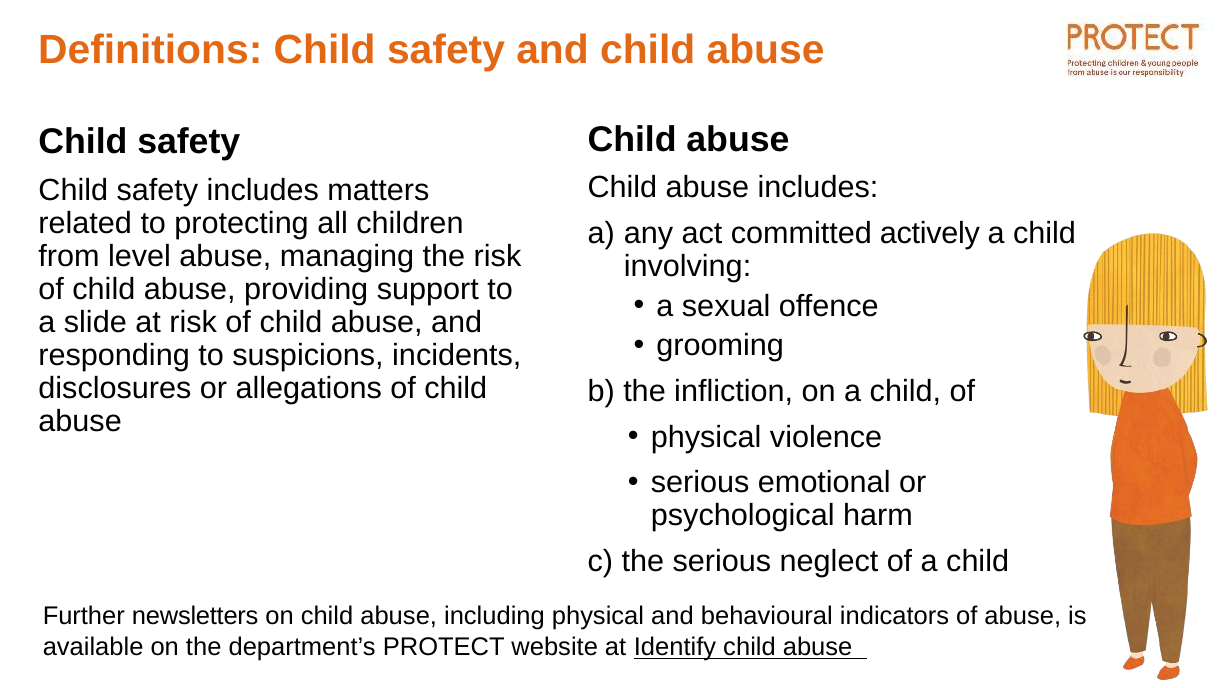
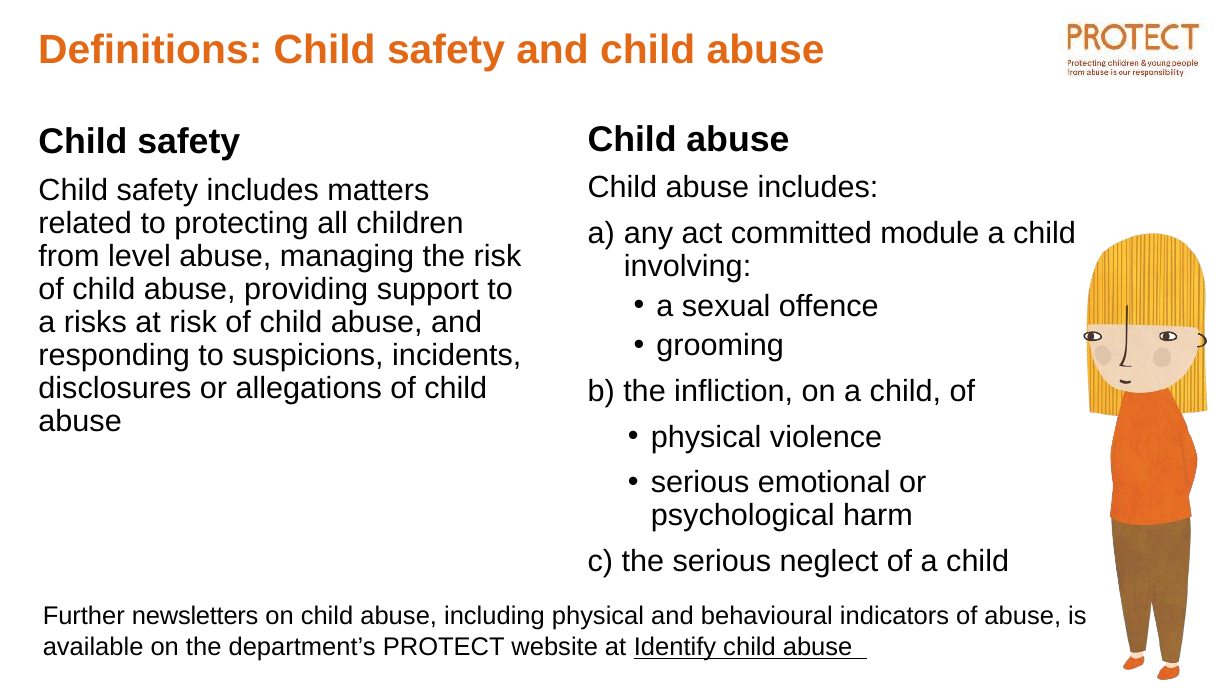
actively: actively -> module
slide: slide -> risks
